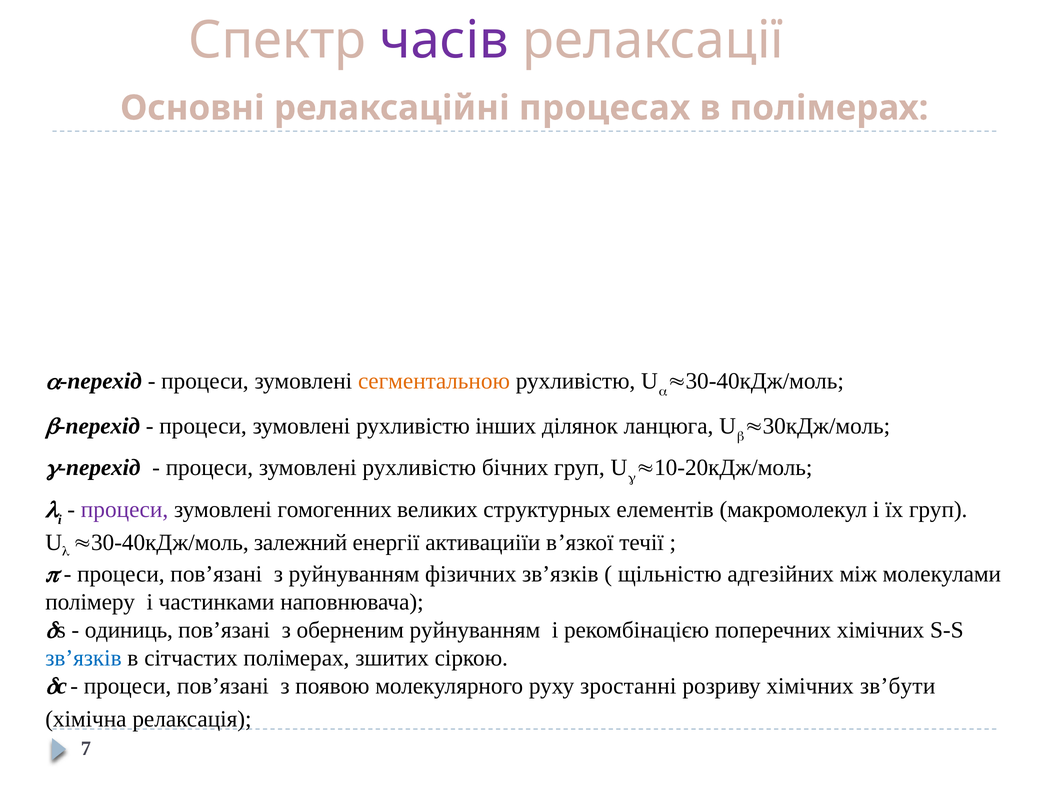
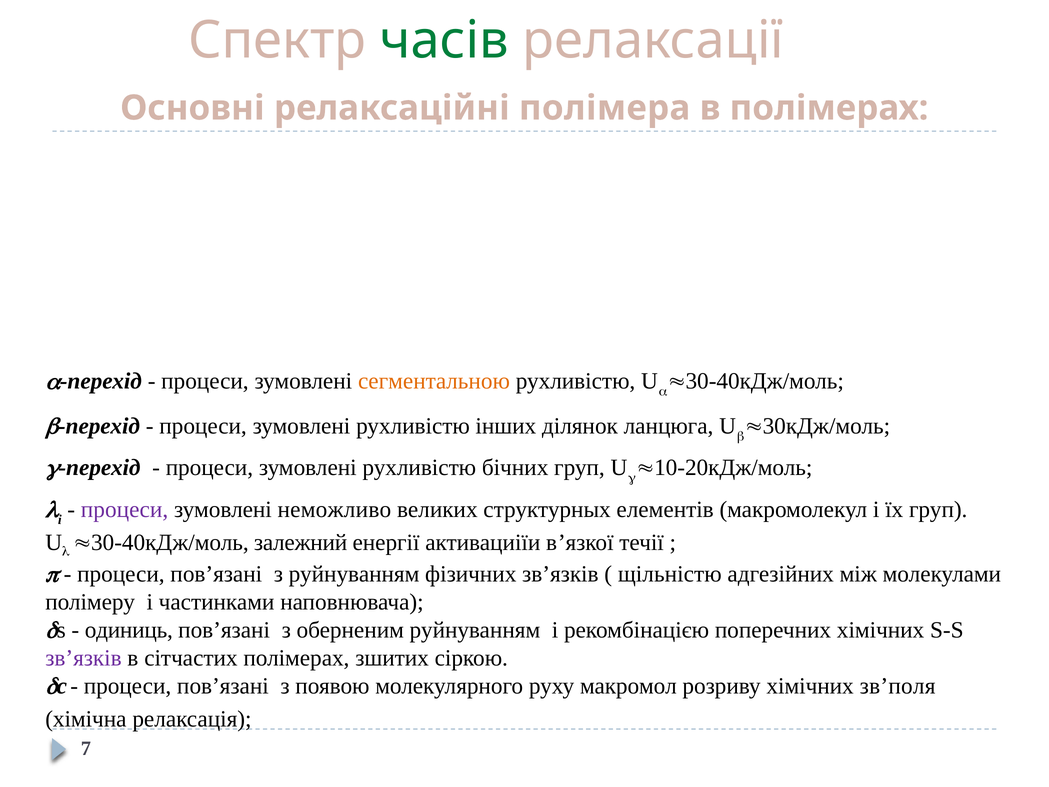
часів colour: purple -> green
процесах: процесах -> полімера
гомогенних: гомогенних -> неможливо
зв’язків at (83, 658) colour: blue -> purple
зростанні: зростанні -> макромол
зв’бути: зв’бути -> зв’поля
